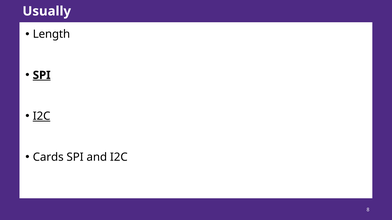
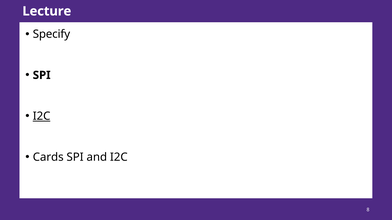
Usually: Usually -> Lecture
Length: Length -> Specify
SPI at (42, 75) underline: present -> none
